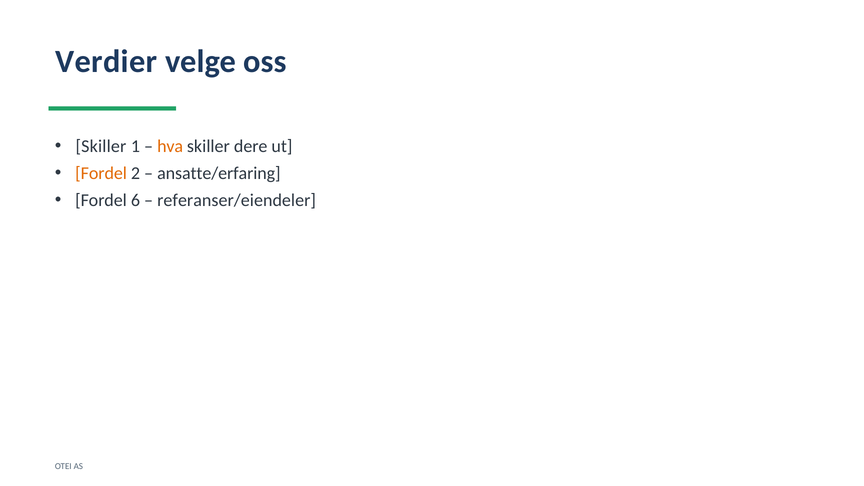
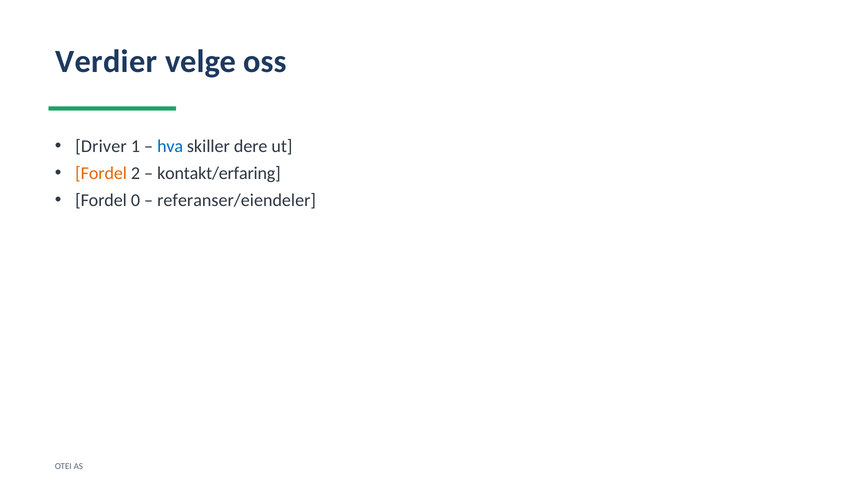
Skiller at (101, 146): Skiller -> Driver
hva colour: orange -> blue
ansatte/erfaring: ansatte/erfaring -> kontakt/erfaring
6: 6 -> 0
